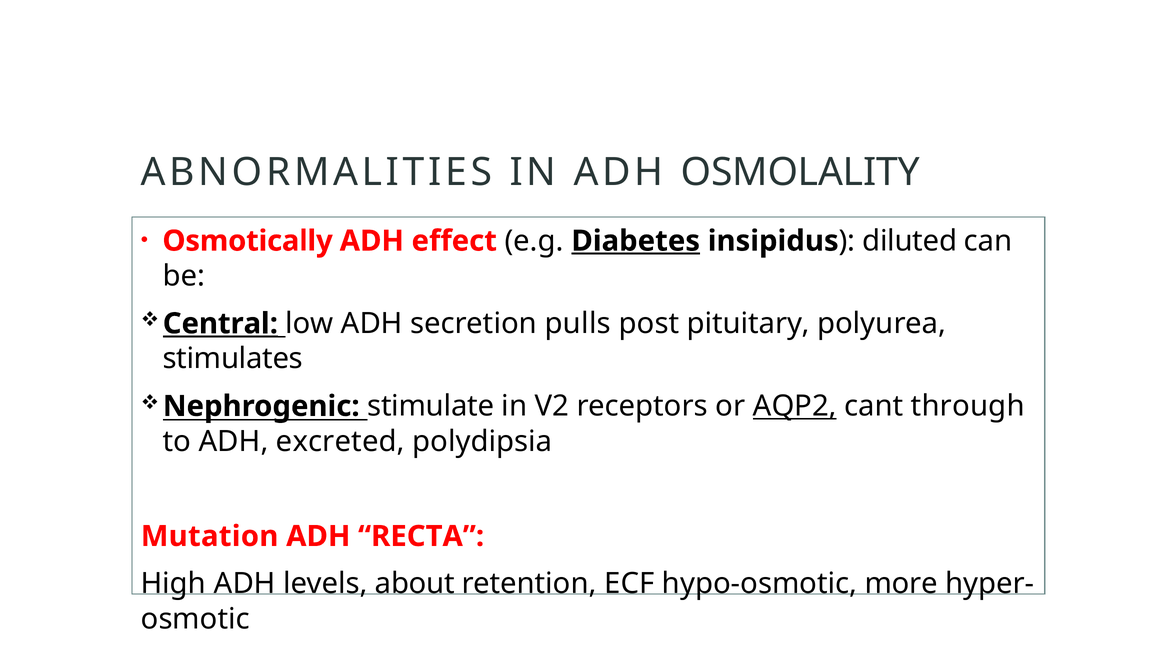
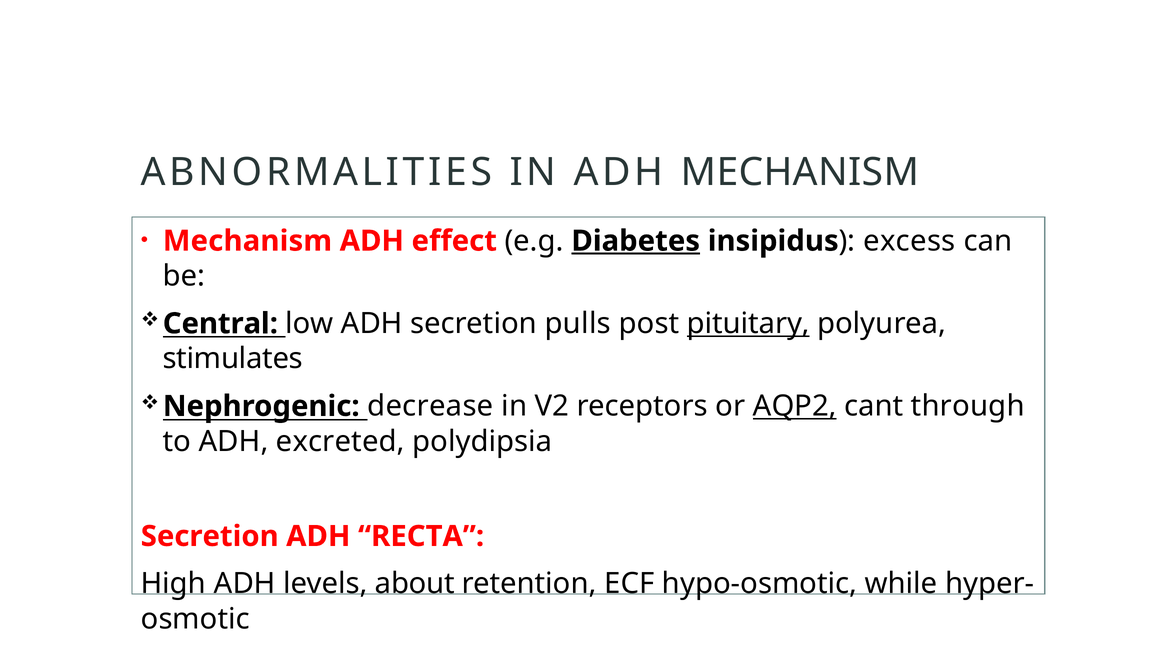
ADH OSMOLALITY: OSMOLALITY -> MECHANISM
Osmotically at (248, 241): Osmotically -> Mechanism
diluted: diluted -> excess
Central underline: present -> none
pituitary underline: none -> present
stimulate: stimulate -> decrease
Mutation at (210, 536): Mutation -> Secretion
more: more -> while
